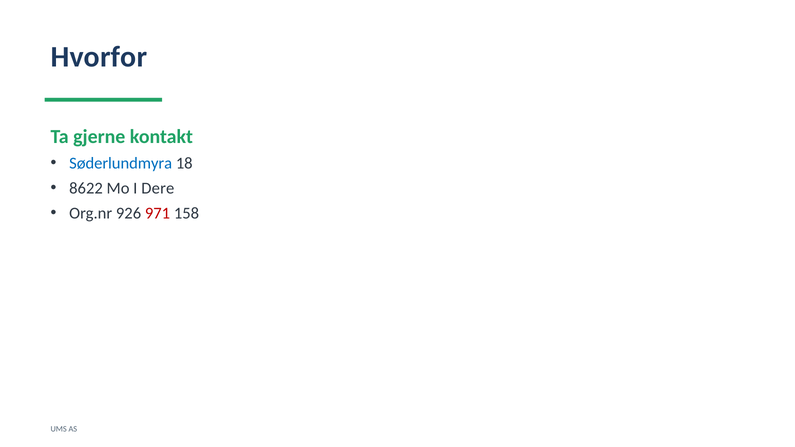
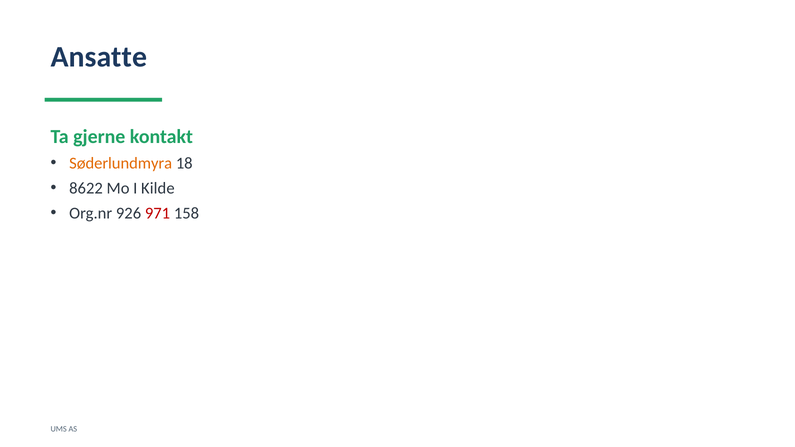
Hvorfor: Hvorfor -> Ansatte
Søderlundmyra colour: blue -> orange
Dere: Dere -> Kilde
